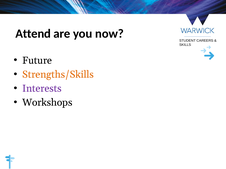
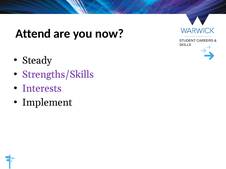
Future: Future -> Steady
Strengths/Skills colour: orange -> purple
Workshops: Workshops -> Implement
